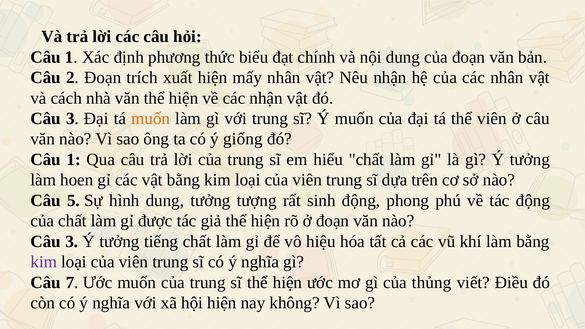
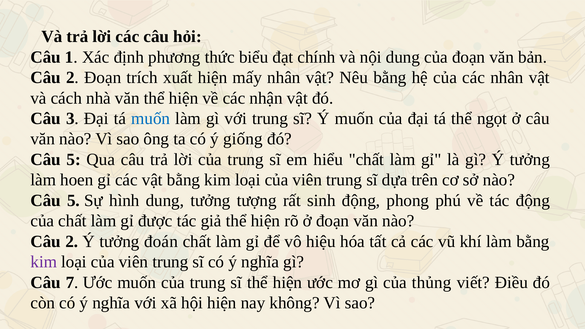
Nêu nhận: nhận -> bằng
muốn at (151, 119) colour: orange -> blue
thể viên: viên -> ngọt
1 at (74, 160): 1 -> 5
3 at (72, 241): 3 -> 2
tiếng: tiếng -> đoán
